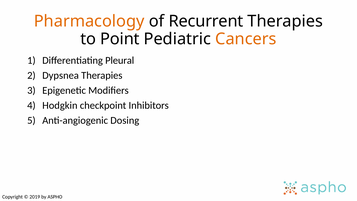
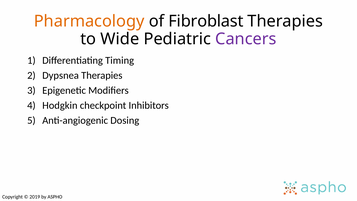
Recurrent: Recurrent -> Fibroblast
Point: Point -> Wide
Cancers colour: orange -> purple
Pleural: Pleural -> Timing
